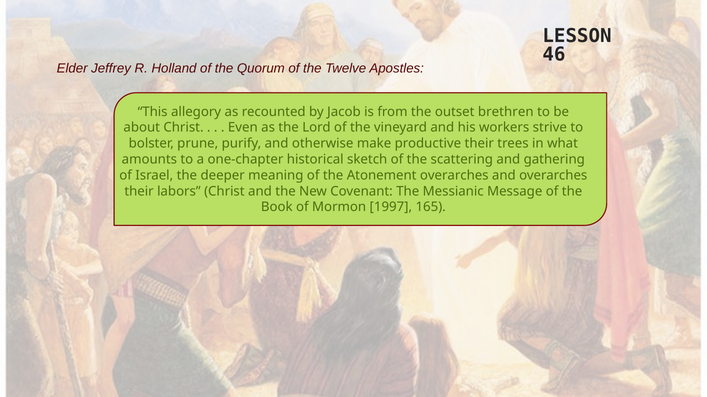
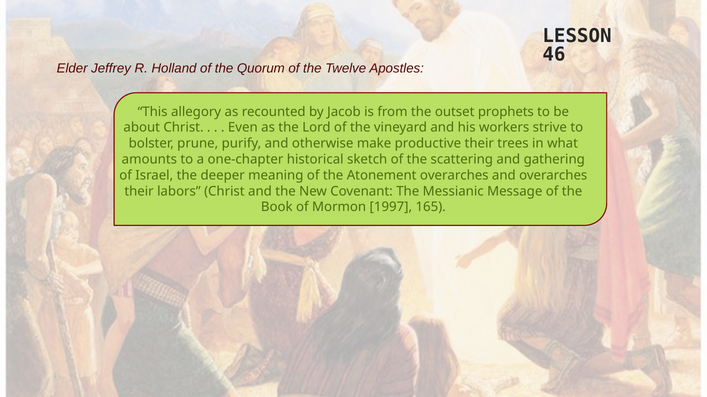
brethren: brethren -> prophets
